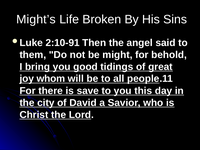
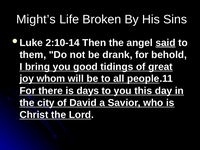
2:10-91: 2:10-91 -> 2:10-14
said underline: none -> present
might: might -> drank
save: save -> days
